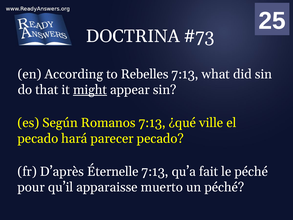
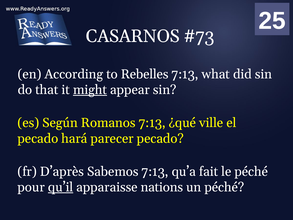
DOCTRINA: DOCTRINA -> CASARNOS
Éternelle: Éternelle -> Sabemos
qu’il underline: none -> present
muerto: muerto -> nations
